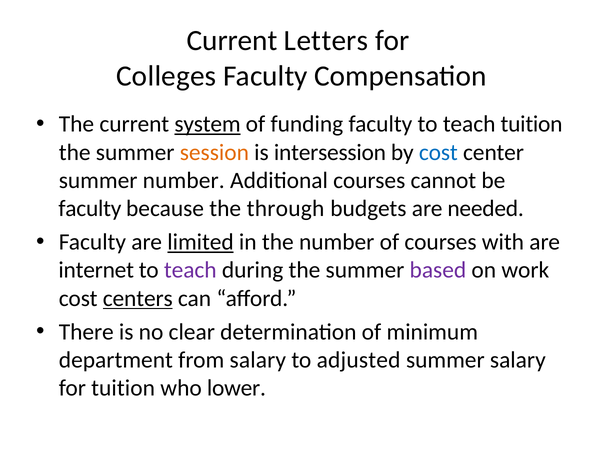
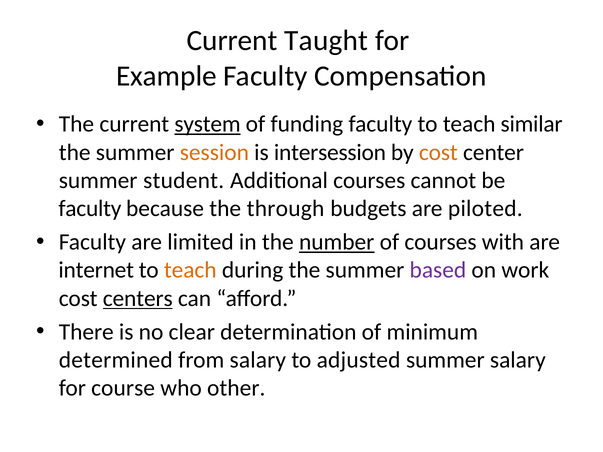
Letters: Letters -> Taught
Colleges: Colleges -> Example
teach tuition: tuition -> similar
cost at (438, 152) colour: blue -> orange
summer number: number -> student
needed: needed -> piloted
limited underline: present -> none
number at (337, 242) underline: none -> present
teach at (190, 270) colour: purple -> orange
department: department -> determined
for tuition: tuition -> course
lower: lower -> other
